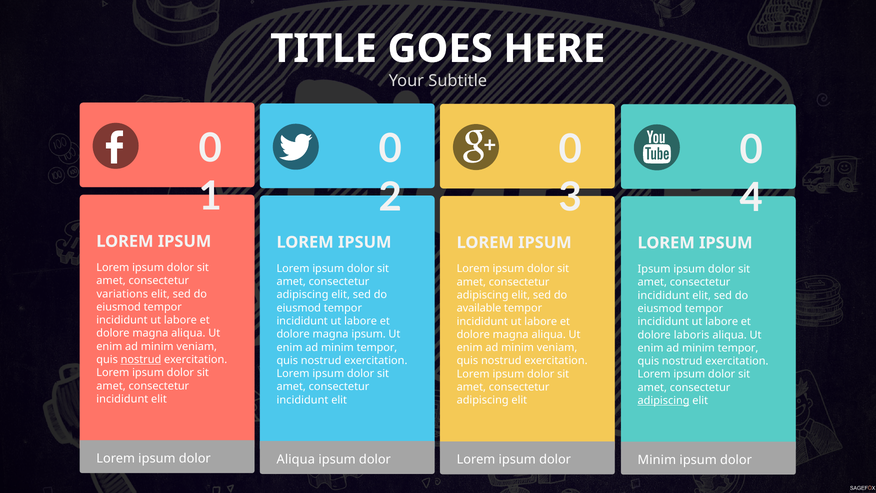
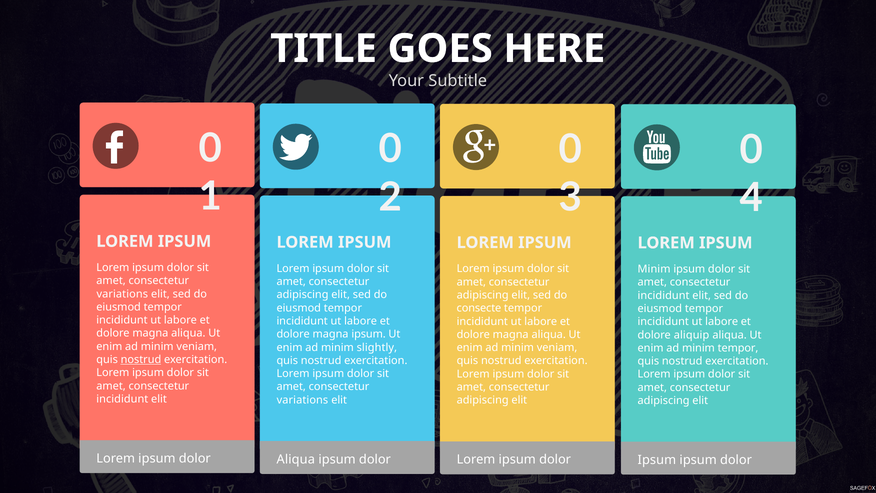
Ipsum at (654, 269): Ipsum -> Minim
available: available -> consecte
laboris: laboris -> aliquip
tempor at (377, 347): tempor -> slightly
incididunt at (302, 400): incididunt -> variations
adipiscing at (664, 400) underline: present -> none
Minim at (657, 460): Minim -> Ipsum
